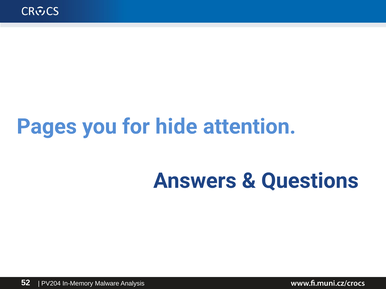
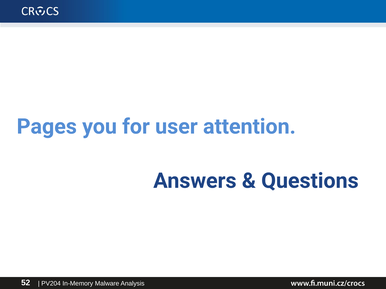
hide: hide -> user
